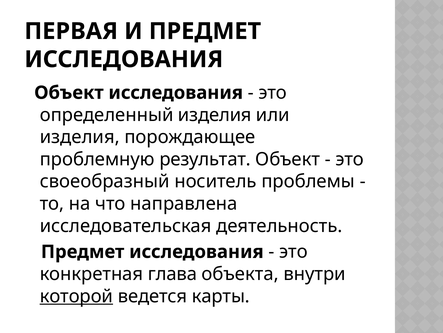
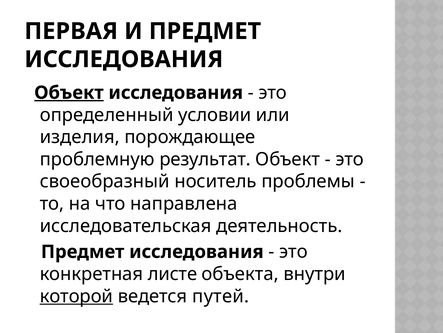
Объект at (69, 93) underline: none -> present
определенный изделия: изделия -> условии
глава: глава -> листе
карты: карты -> путей
